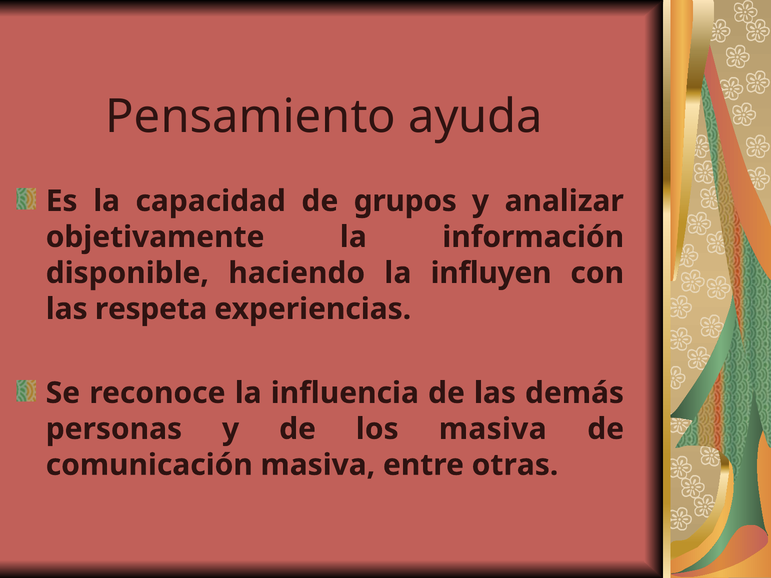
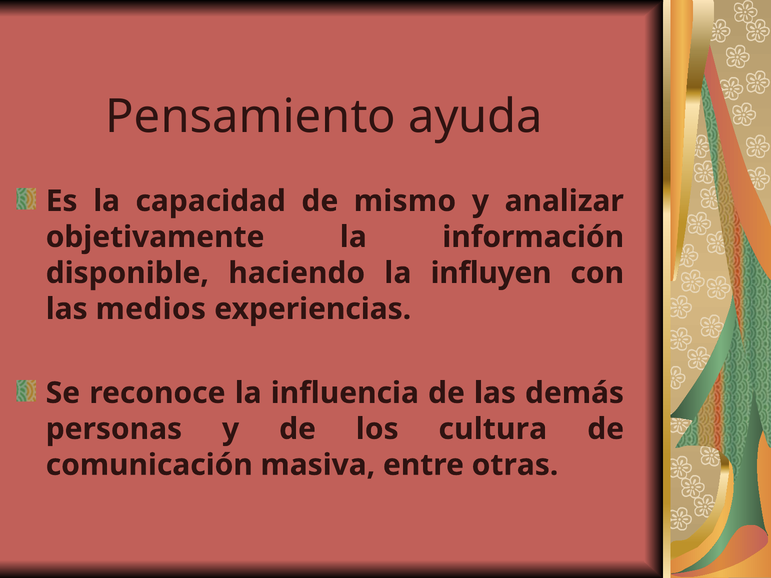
grupos: grupos -> mismo
respeta: respeta -> medios
los masiva: masiva -> cultura
